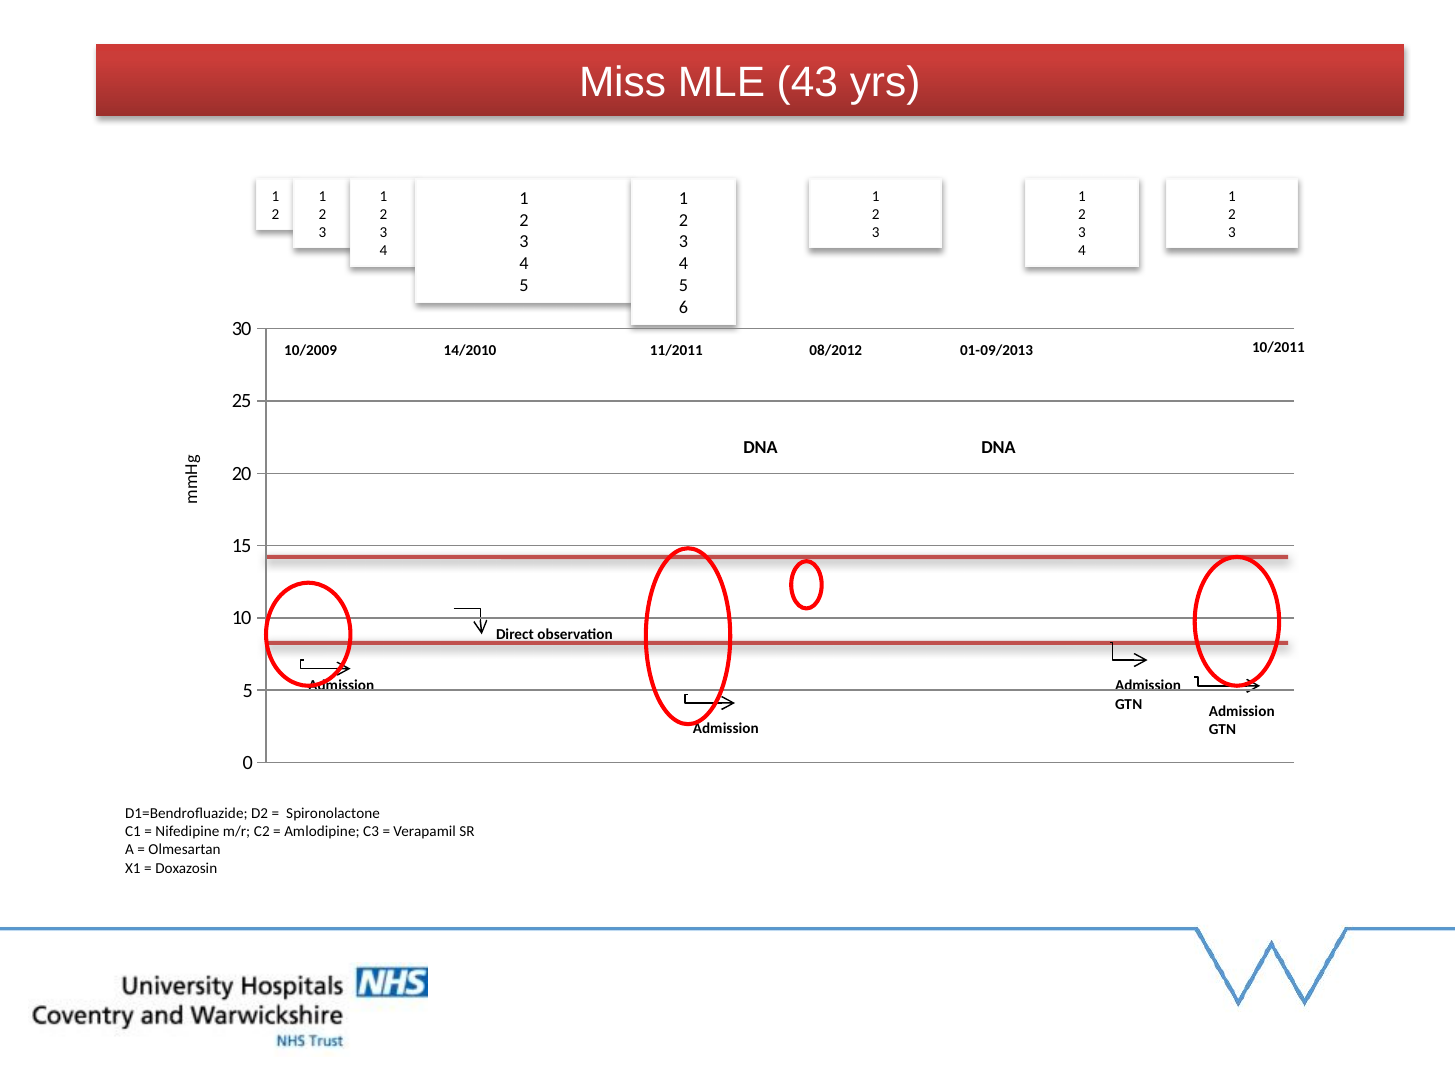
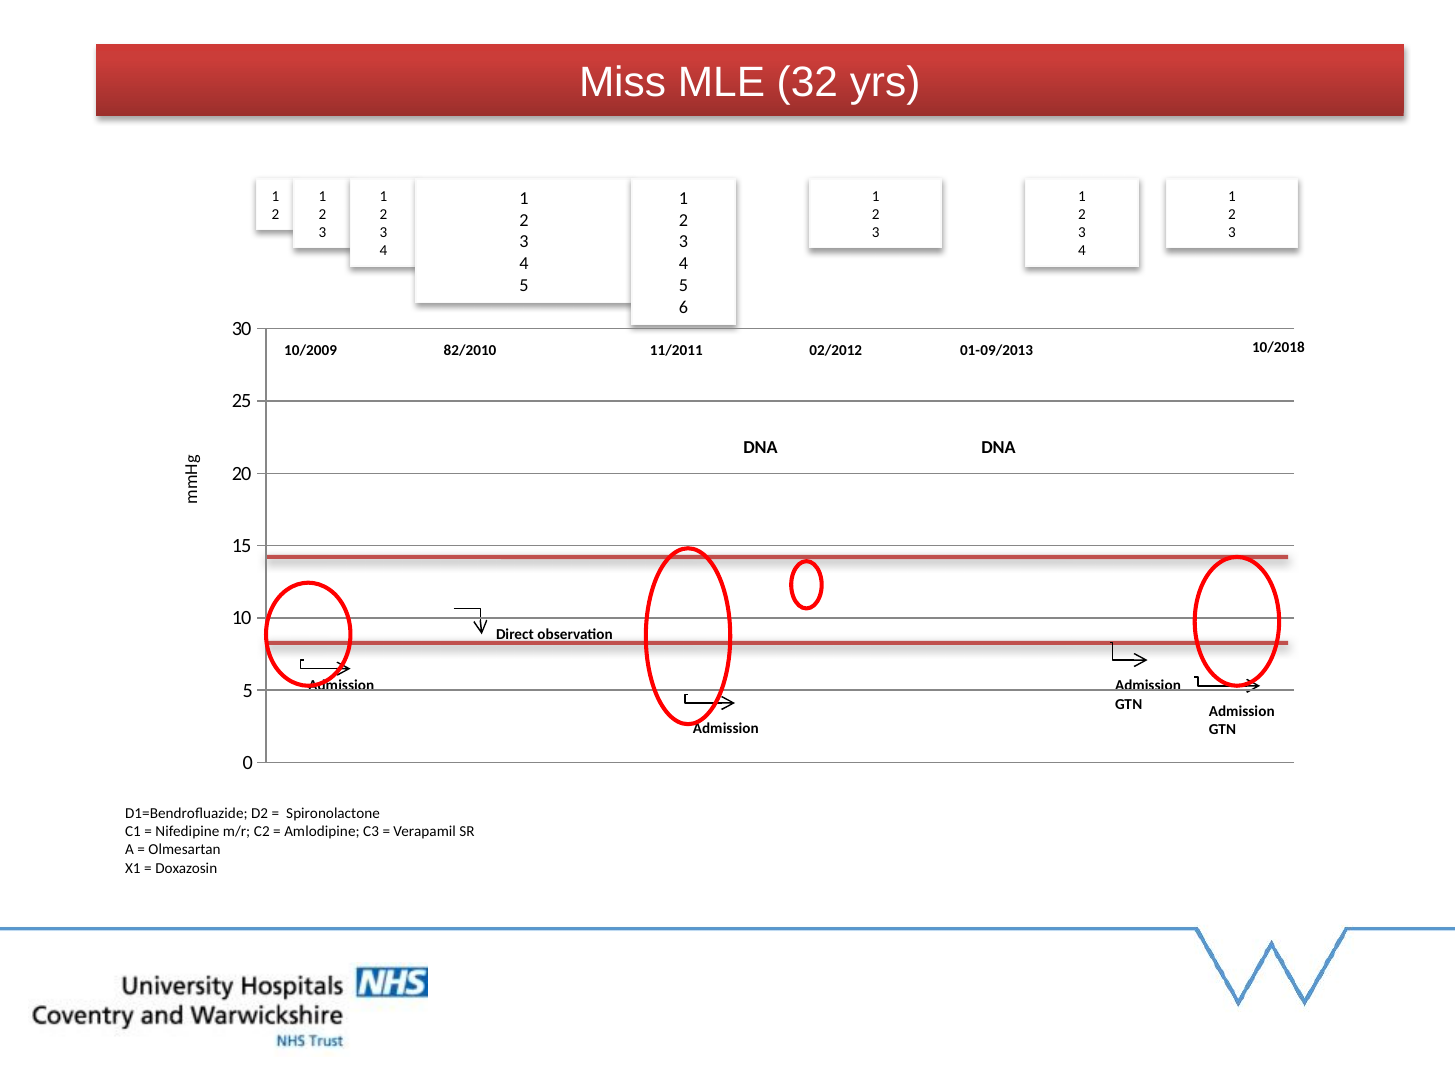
43: 43 -> 32
10/2011: 10/2011 -> 10/2018
14/2010: 14/2010 -> 82/2010
08/2012: 08/2012 -> 02/2012
